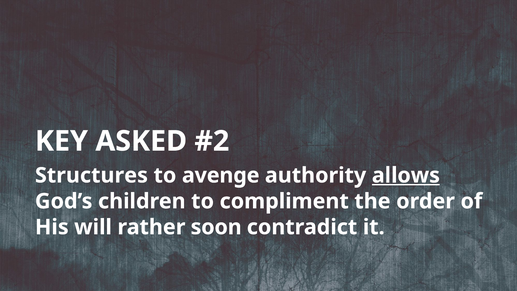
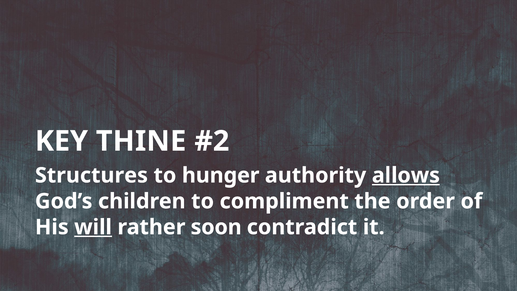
ASKED: ASKED -> THINE
avenge: avenge -> hunger
will underline: none -> present
